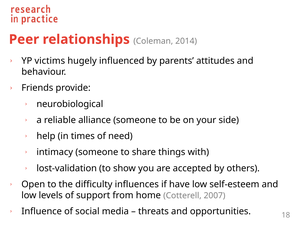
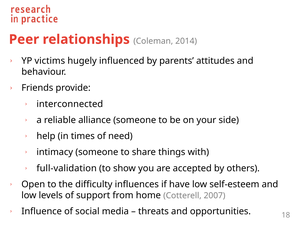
neurobiological: neurobiological -> interconnected
lost-validation: lost-validation -> full-validation
